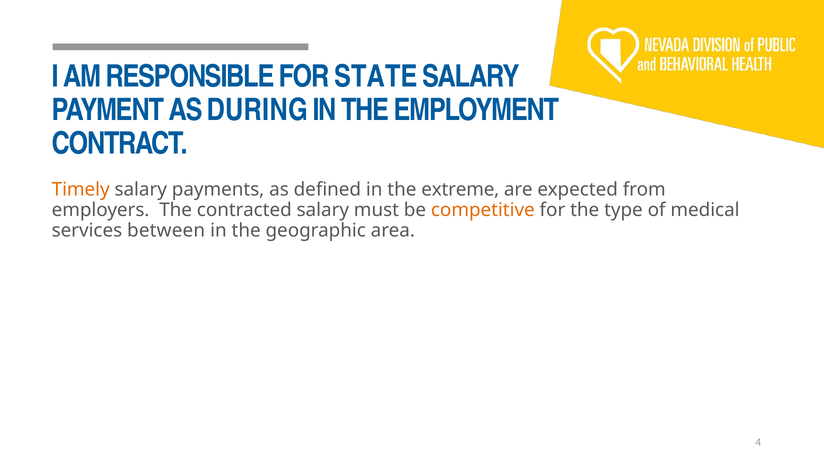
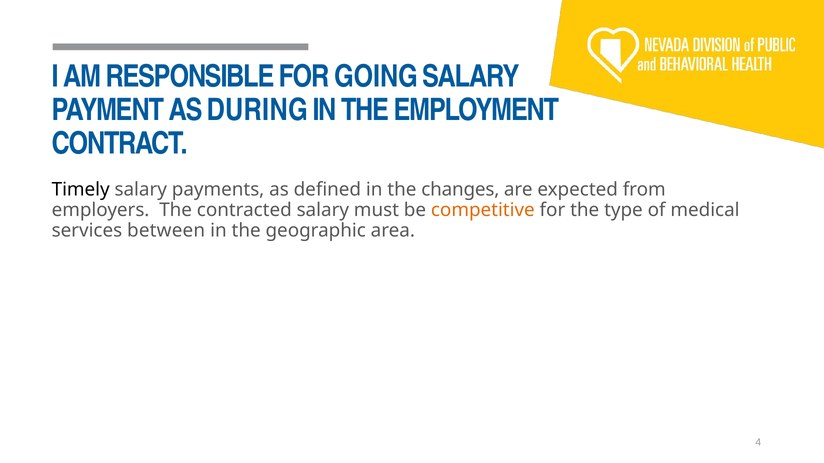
STATE: STATE -> GOING
Timely colour: orange -> black
extreme: extreme -> changes
